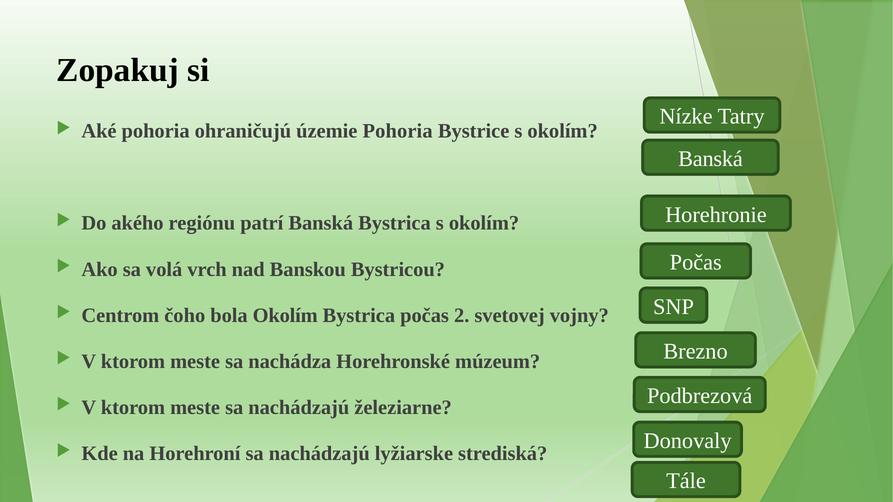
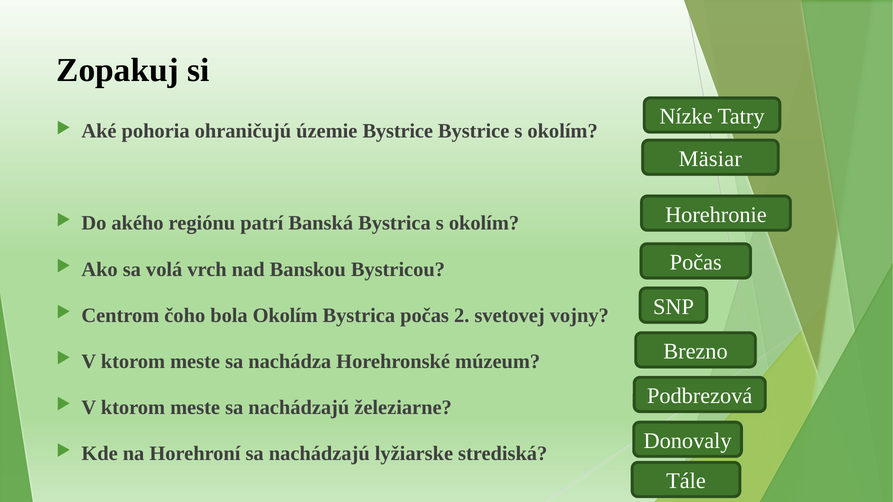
územie Pohoria: Pohoria -> Bystrice
Banská at (711, 159): Banská -> Mäsiar
